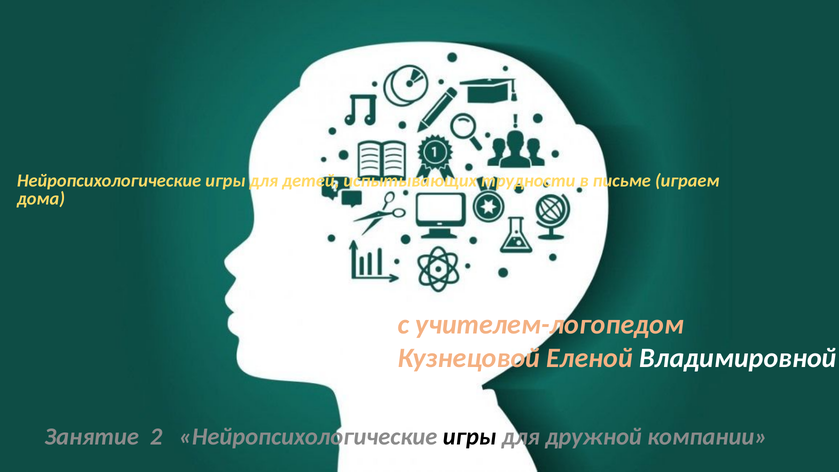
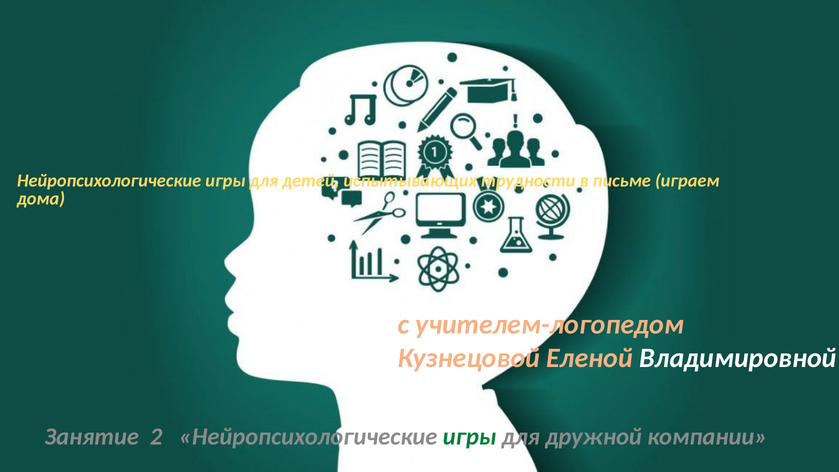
игры at (470, 436) colour: black -> green
